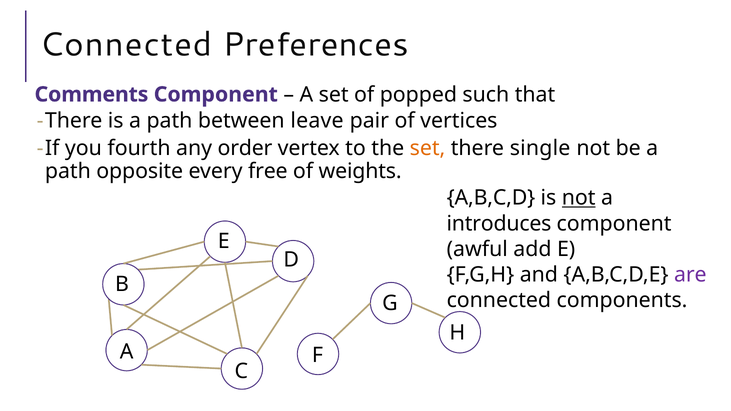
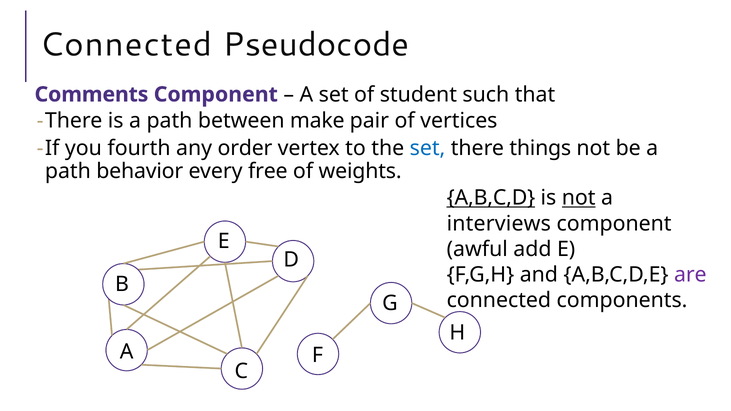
Preferences: Preferences -> Pseudocode
popped: popped -> student
leave: leave -> make
set at (428, 148) colour: orange -> blue
single: single -> things
opposite: opposite -> behavior
A,B,C,D underline: none -> present
introduces: introduces -> interviews
